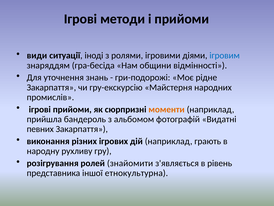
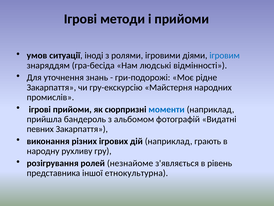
види: види -> умов
общини: общини -> людські
моменти colour: orange -> blue
знайомити: знайомити -> незнайоме
